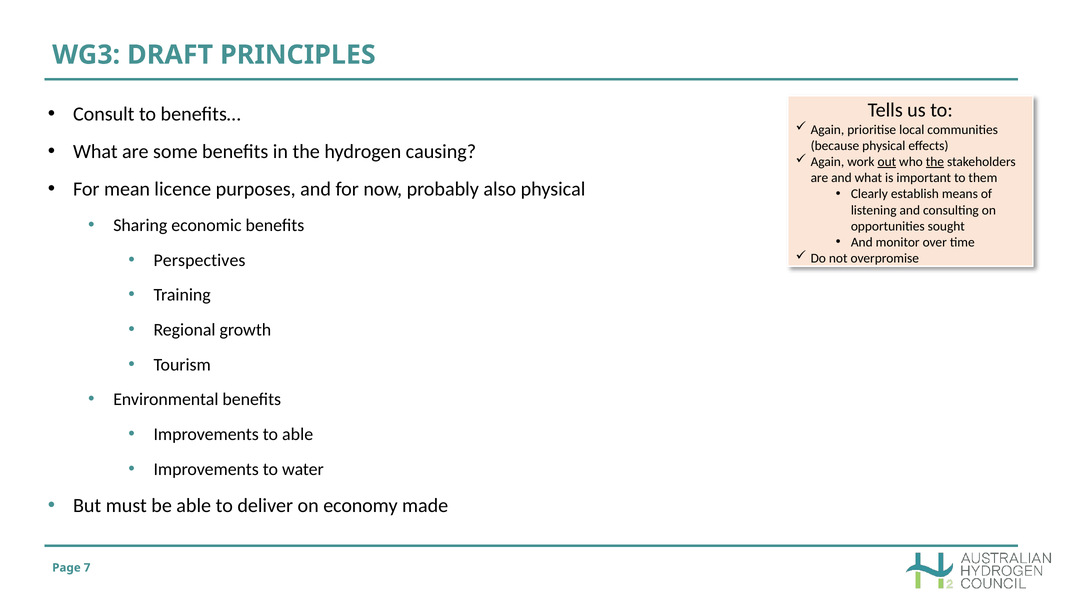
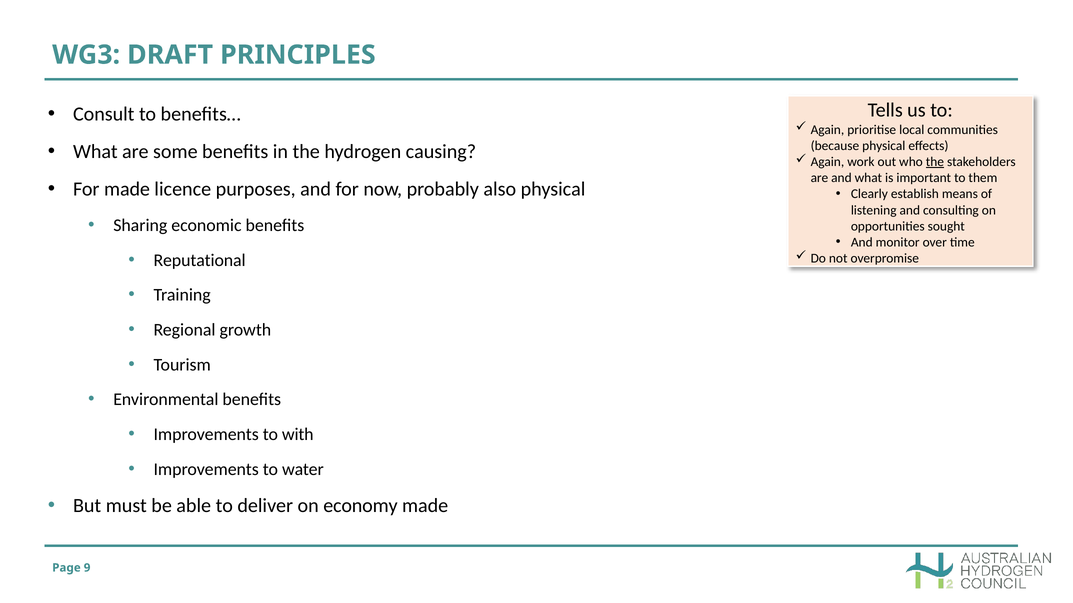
out underline: present -> none
For mean: mean -> made
Perspectives: Perspectives -> Reputational
to able: able -> with
7: 7 -> 9
